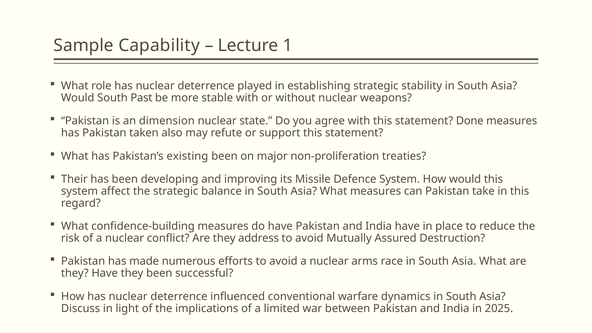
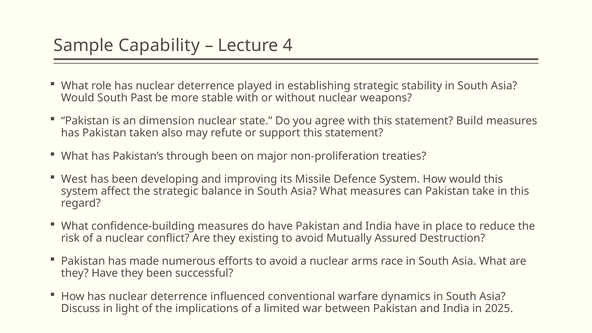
1: 1 -> 4
Done: Done -> Build
existing: existing -> through
Their: Their -> West
address: address -> existing
